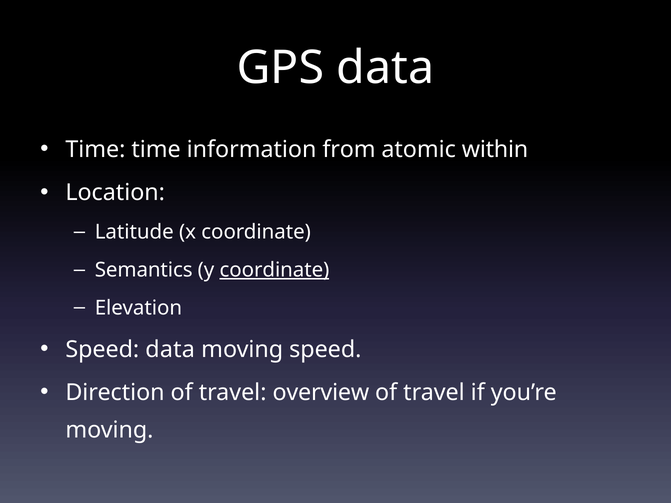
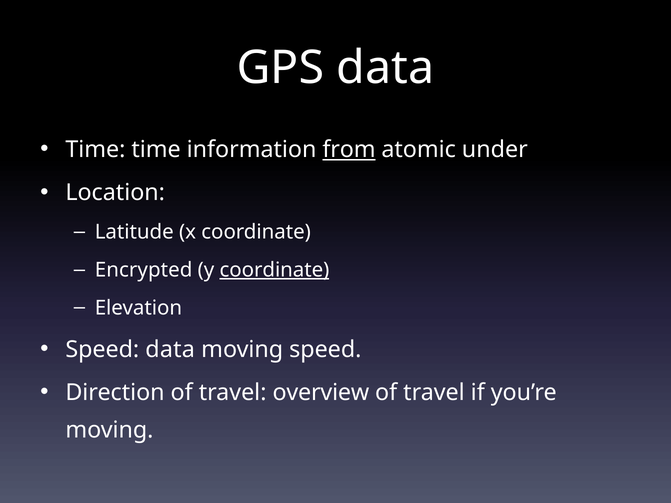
from underline: none -> present
within: within -> under
Semantics: Semantics -> Encrypted
